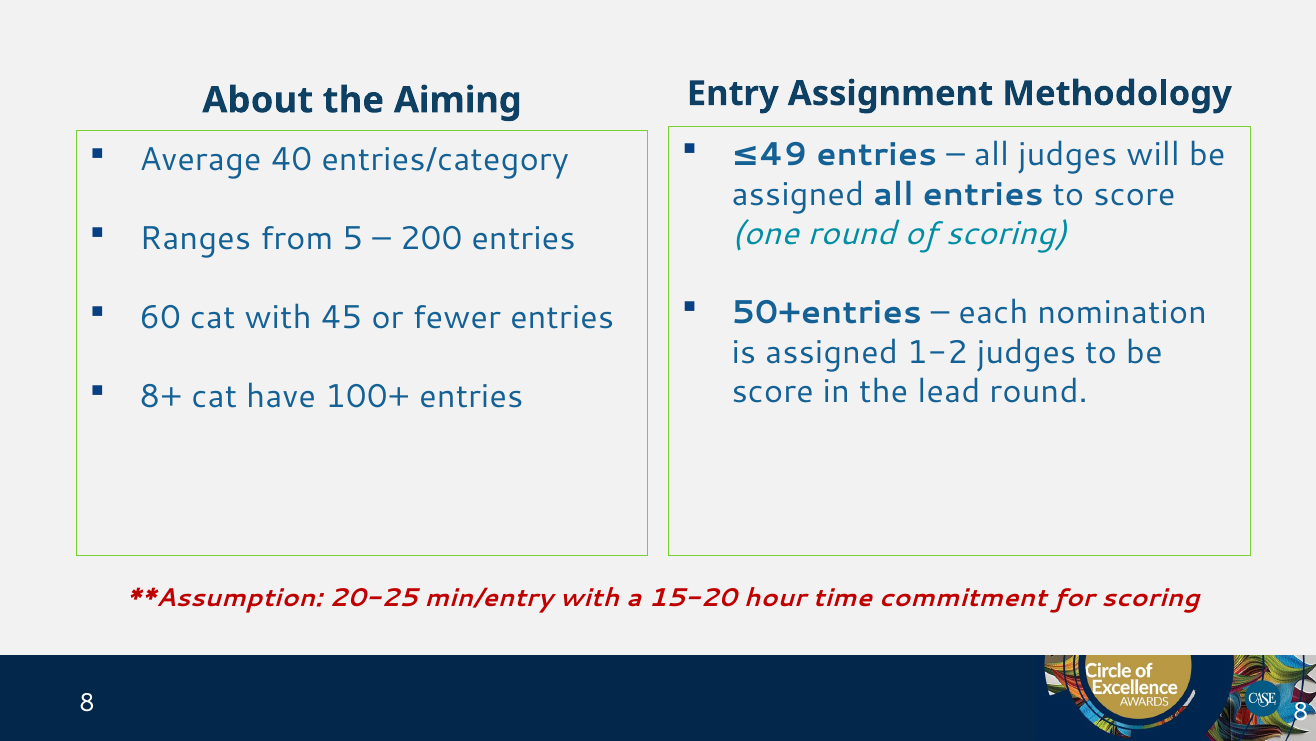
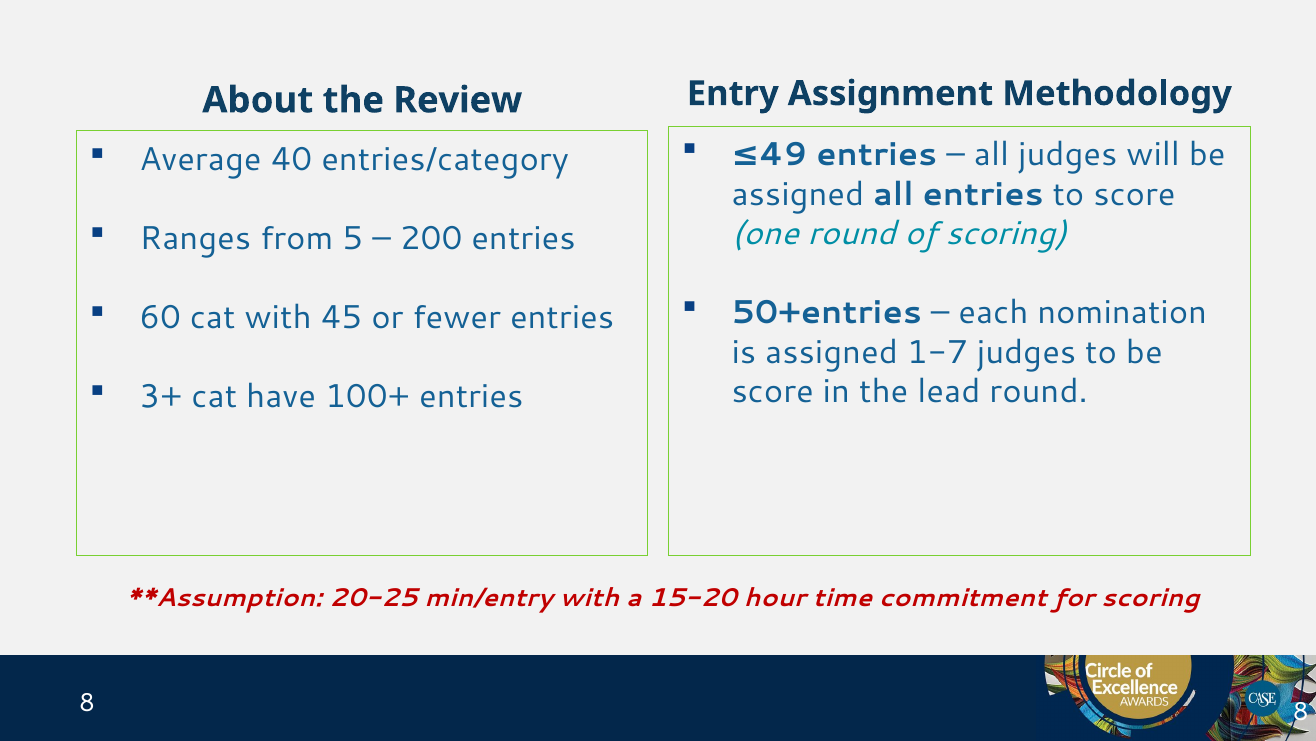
Aiming: Aiming -> Review
1-2: 1-2 -> 1-7
8+: 8+ -> 3+
